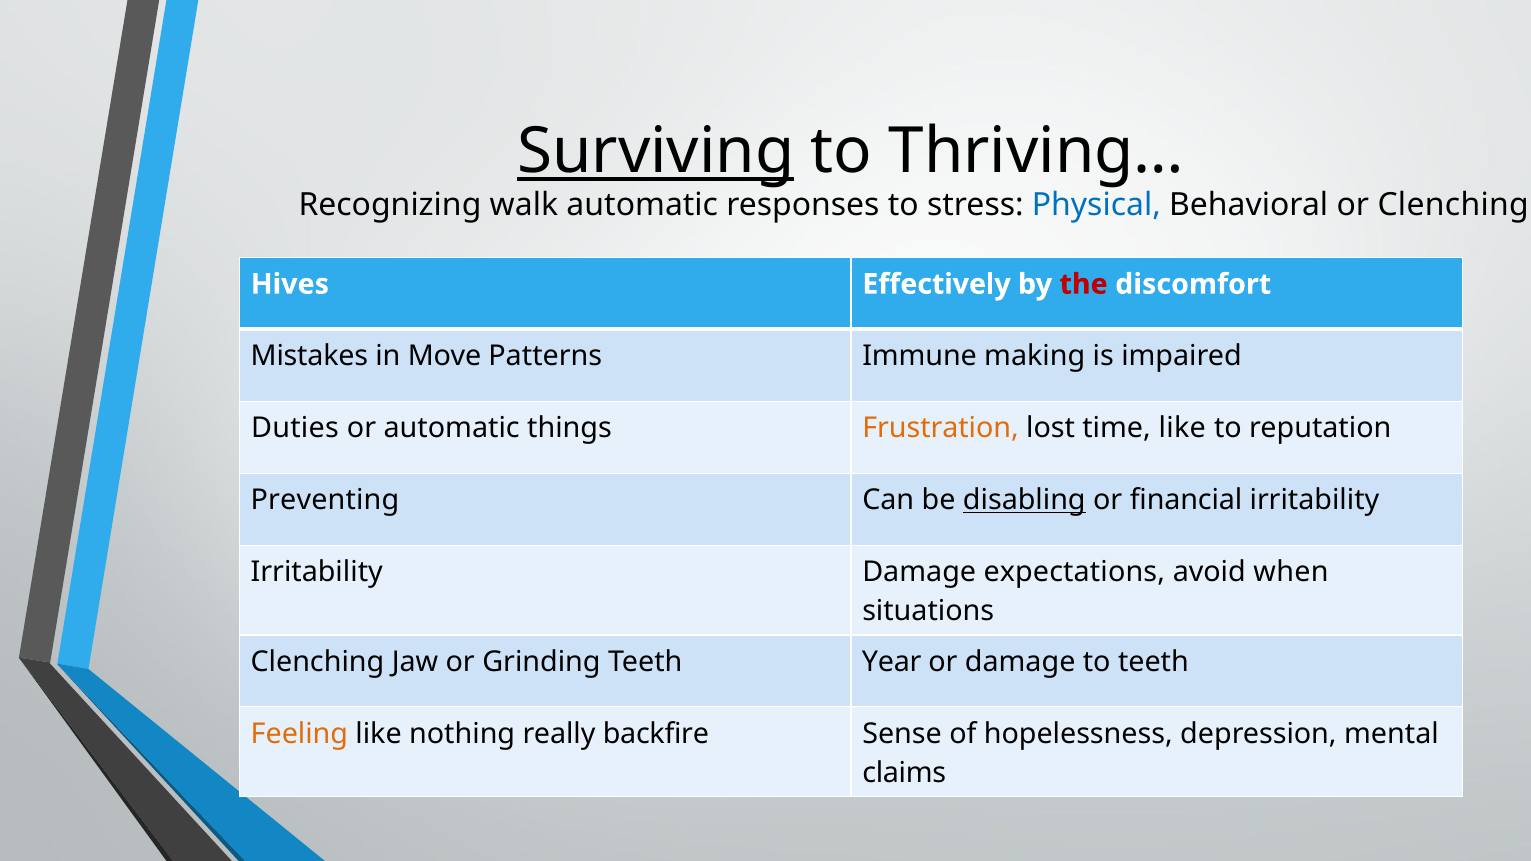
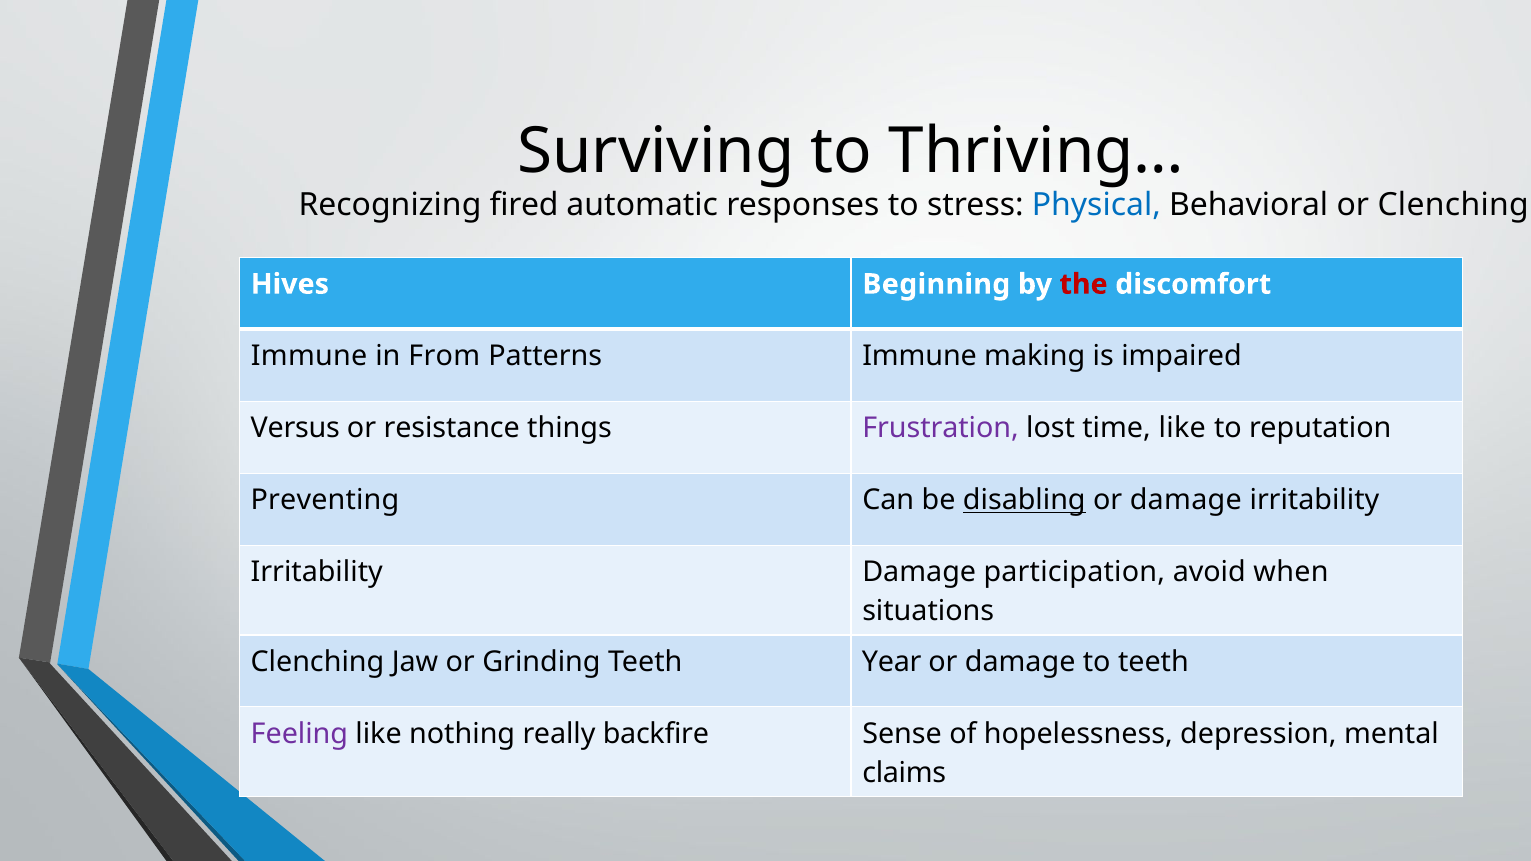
Surviving underline: present -> none
walk: walk -> fired
Effectively: Effectively -> Beginning
Mistakes at (309, 356): Mistakes -> Immune
Move: Move -> From
Duties: Duties -> Versus
or automatic: automatic -> resistance
Frustration colour: orange -> purple
financial at (1186, 500): financial -> damage
expectations: expectations -> participation
Feeling colour: orange -> purple
